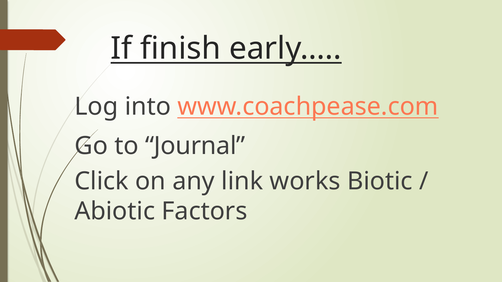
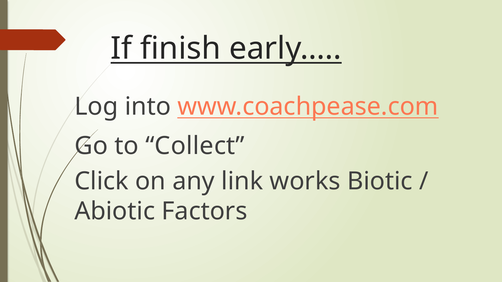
Journal: Journal -> Collect
